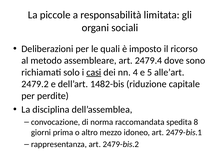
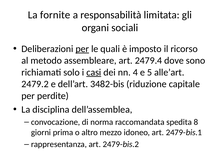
piccole: piccole -> fornite
per at (82, 49) underline: none -> present
1482-bis: 1482-bis -> 3482-bis
